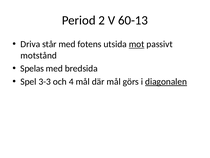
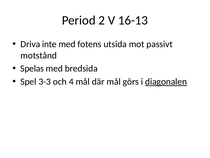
60-13: 60-13 -> 16-13
står: står -> inte
mot underline: present -> none
